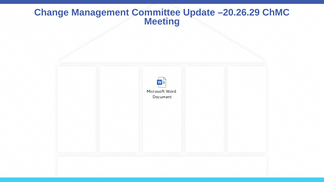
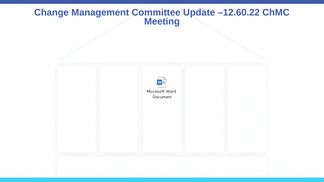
–20.26.29: –20.26.29 -> –12.60.22
